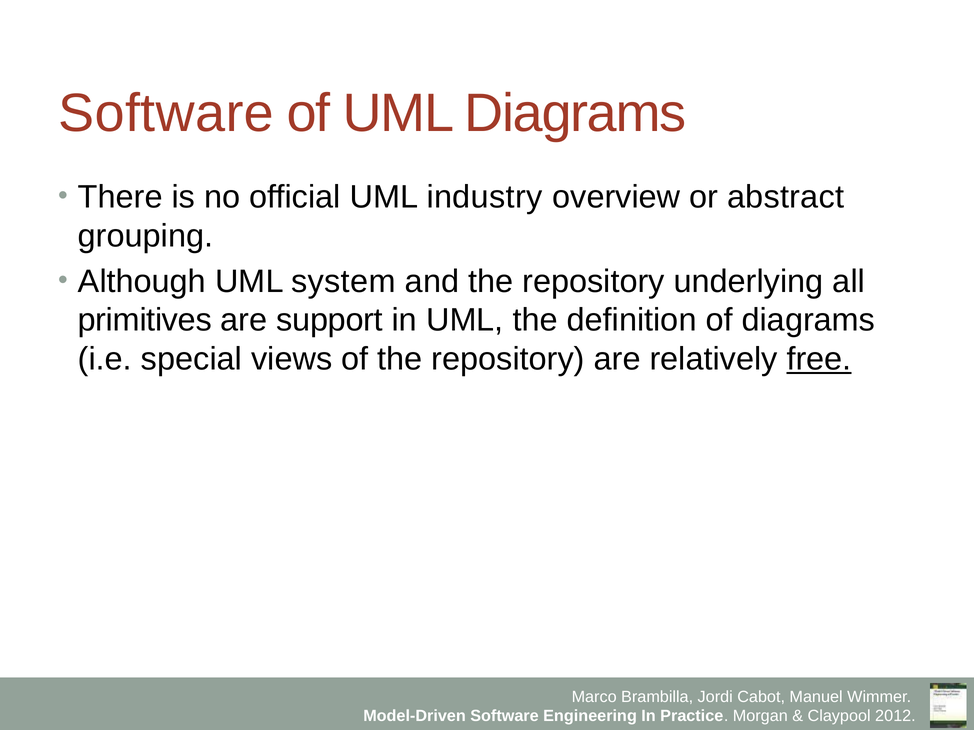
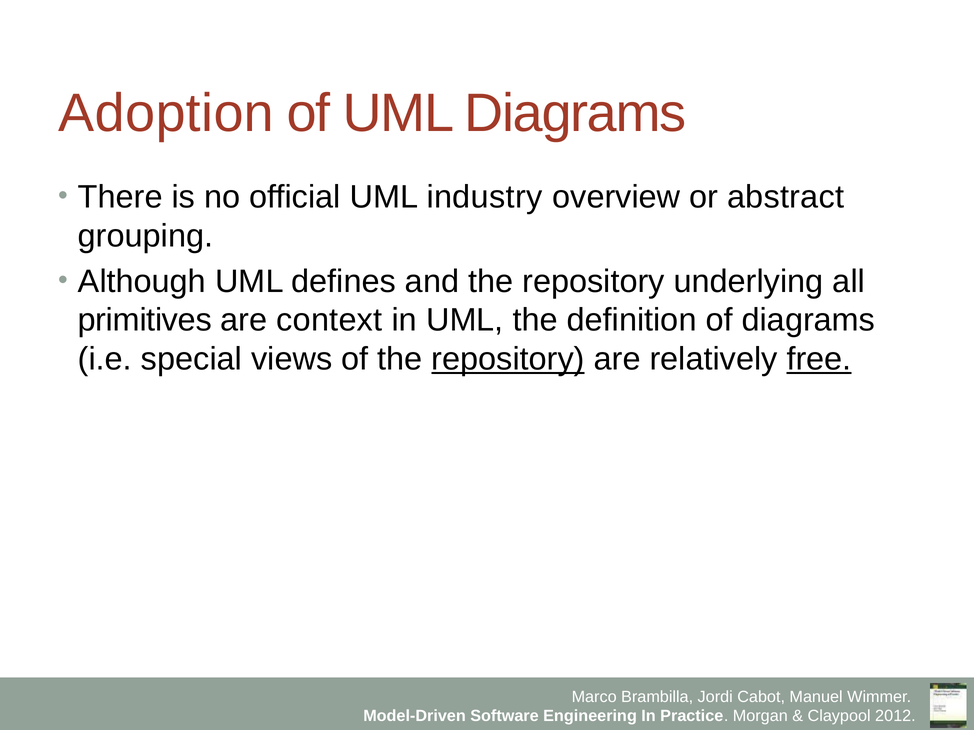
Software at (166, 113): Software -> Adoption
system: system -> defines
support: support -> context
repository at (508, 359) underline: none -> present
